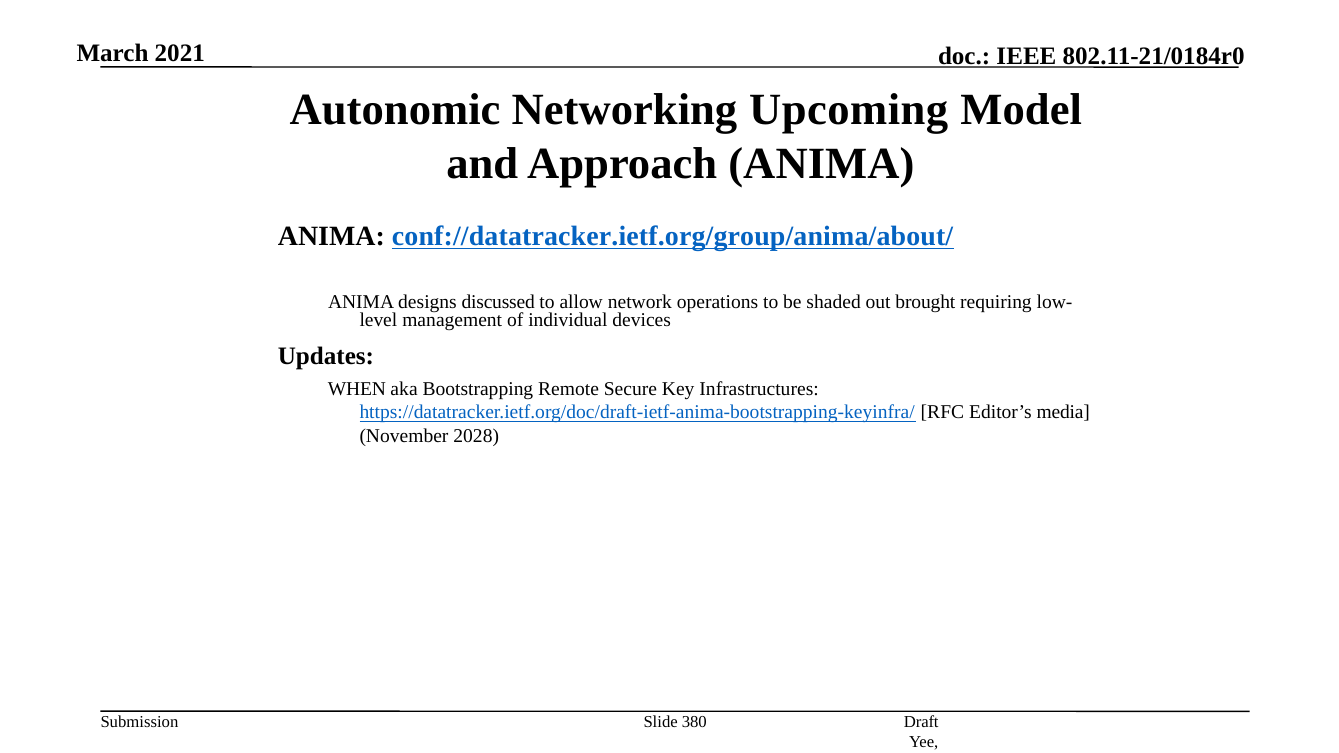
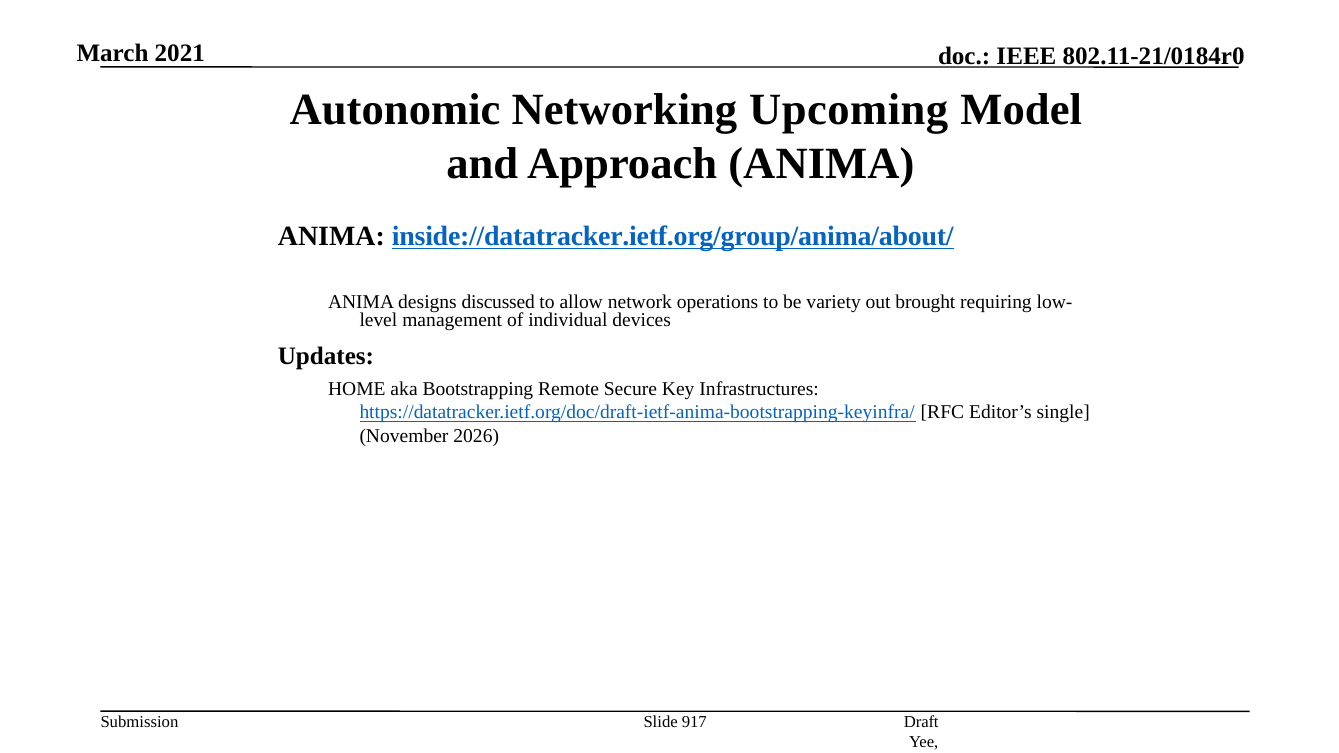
conf://datatracker.ietf.org/group/anima/about/: conf://datatracker.ietf.org/group/anima/about/ -> inside://datatracker.ietf.org/group/anima/about/
shaded: shaded -> variety
WHEN: WHEN -> HOME
media: media -> single
2028: 2028 -> 2026
380: 380 -> 917
